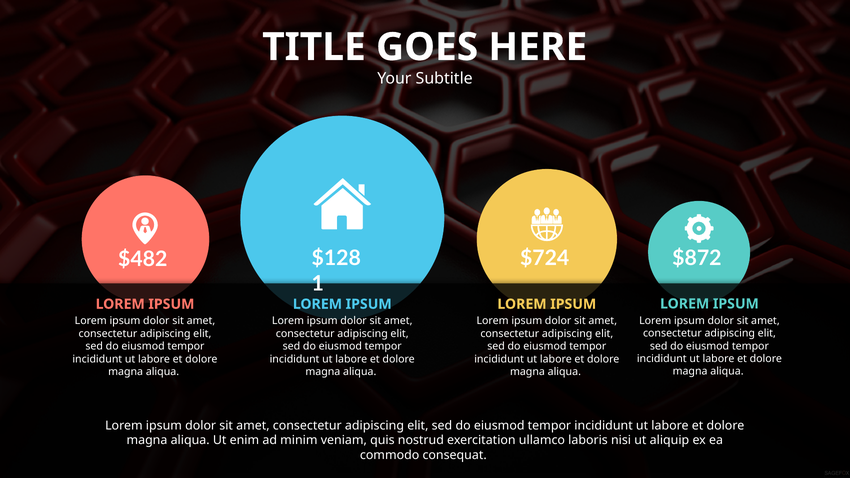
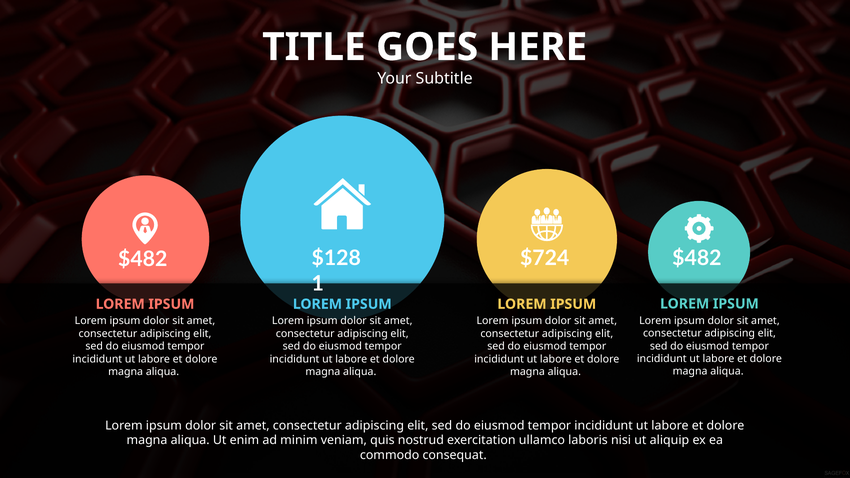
$724 $872: $872 -> $482
